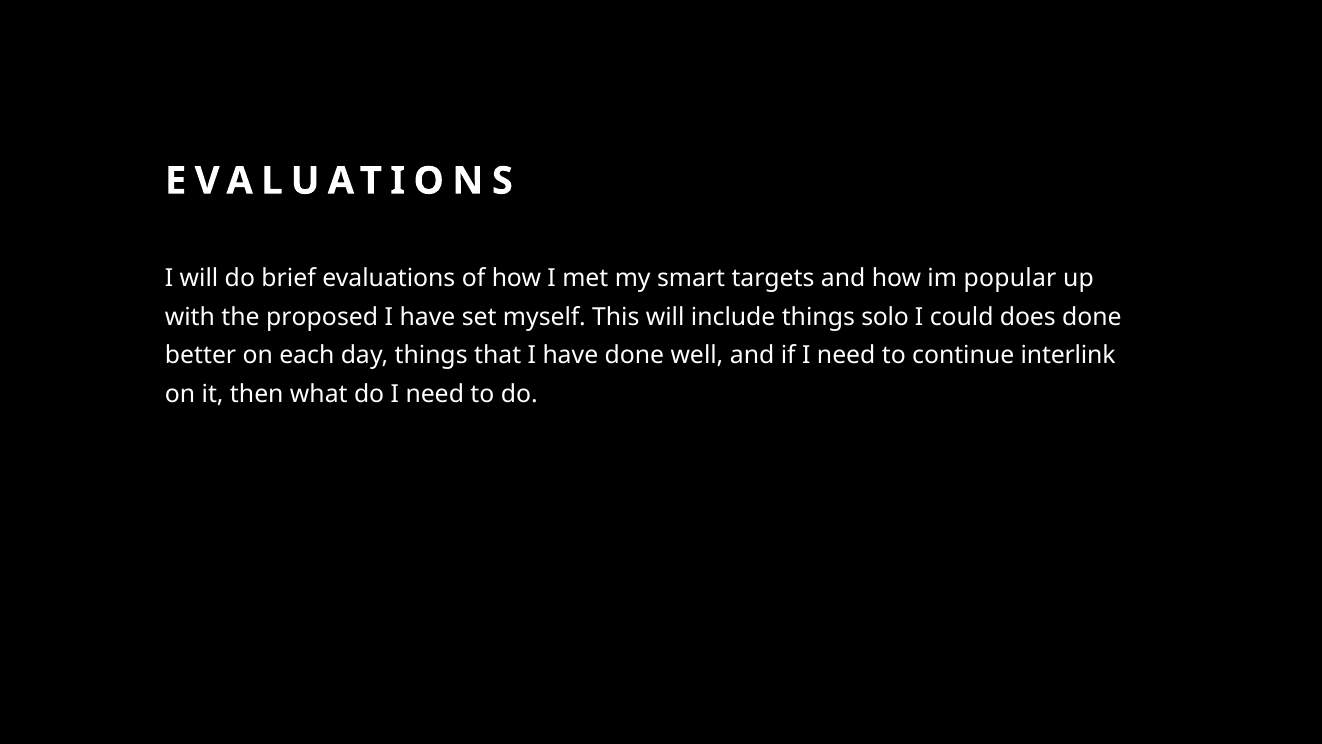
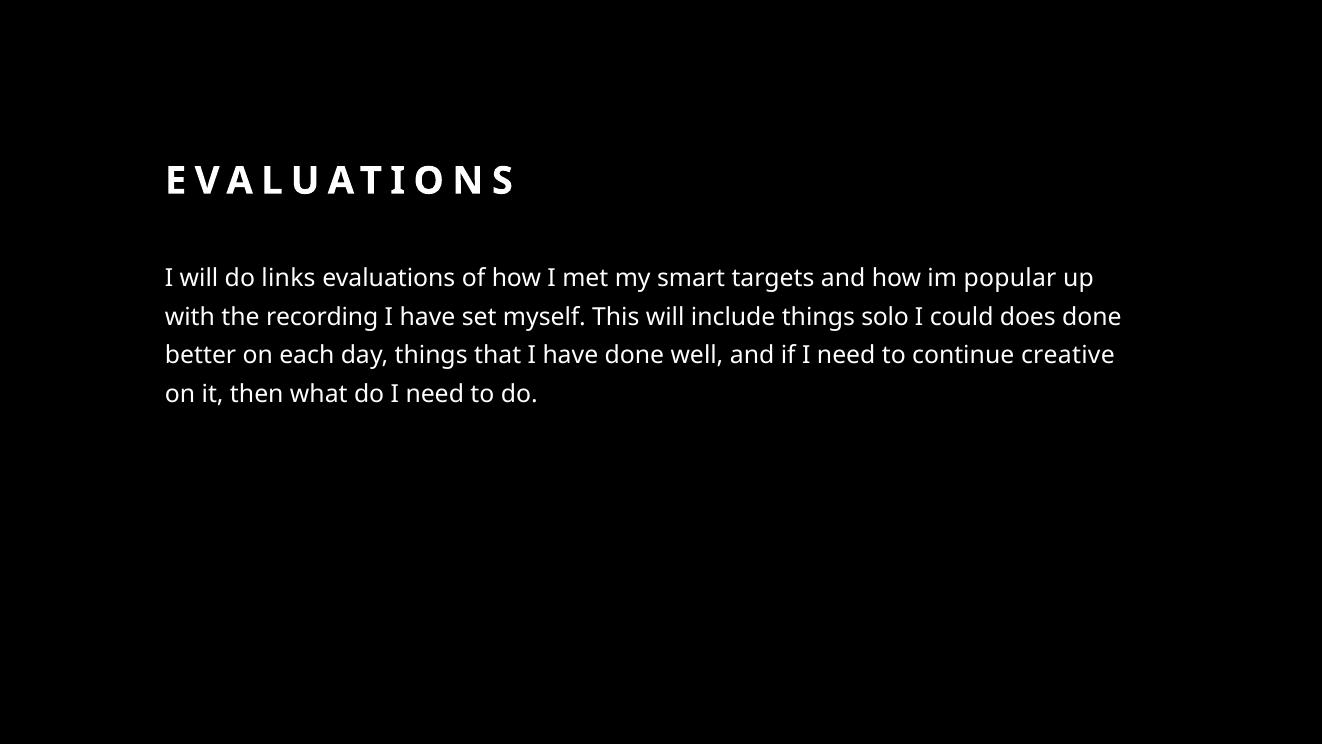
brief: brief -> links
proposed: proposed -> recording
interlink: interlink -> creative
